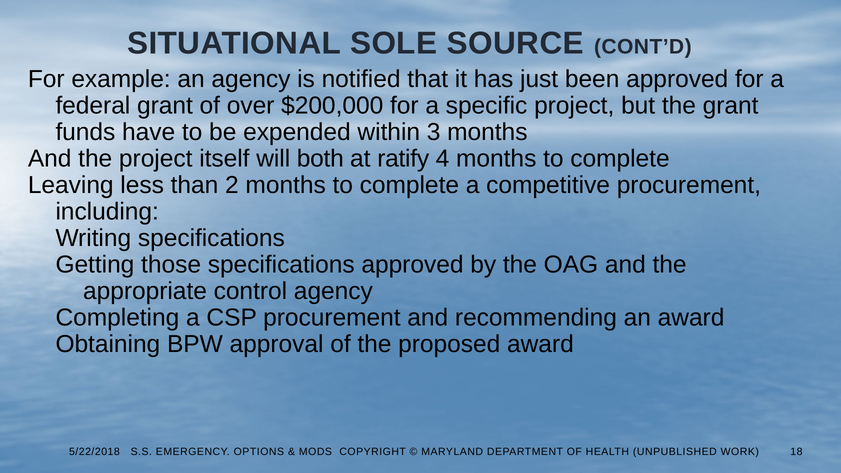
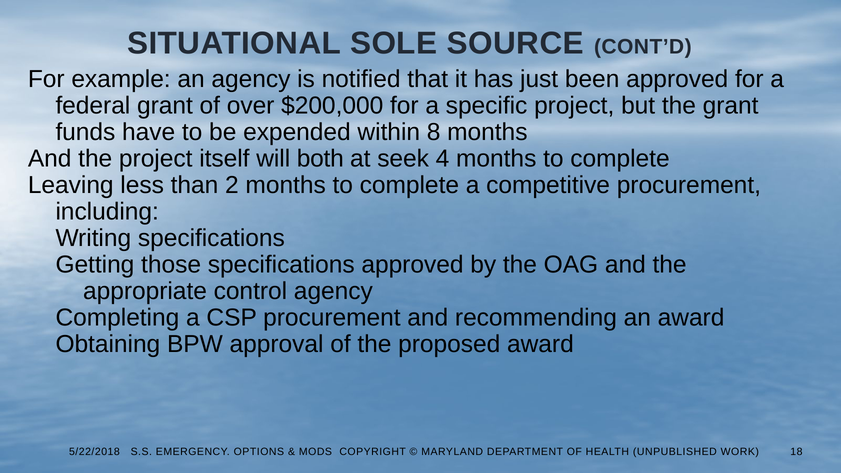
3: 3 -> 8
ratify: ratify -> seek
